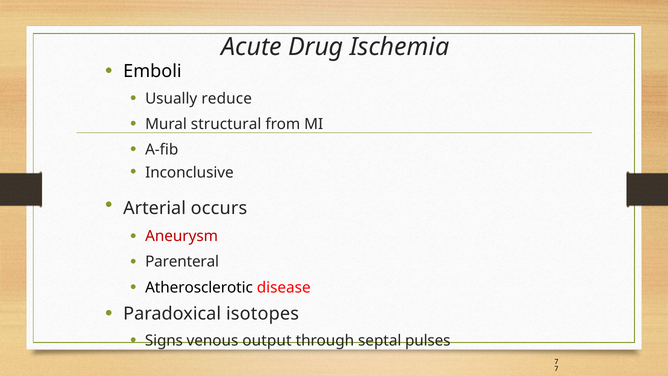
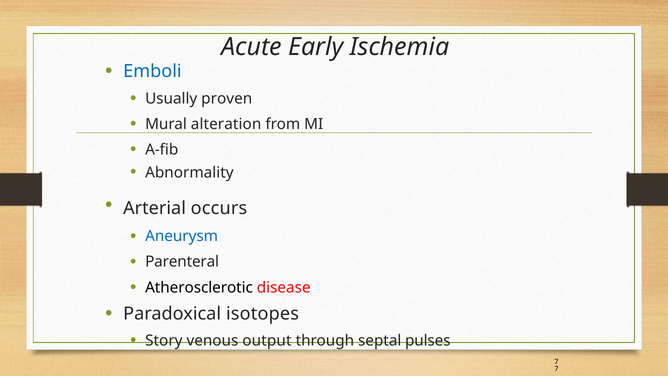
Drug: Drug -> Early
Emboli colour: black -> blue
reduce: reduce -> proven
structural: structural -> alteration
Inconclusive: Inconclusive -> Abnormality
Aneurysm colour: red -> blue
Signs: Signs -> Story
